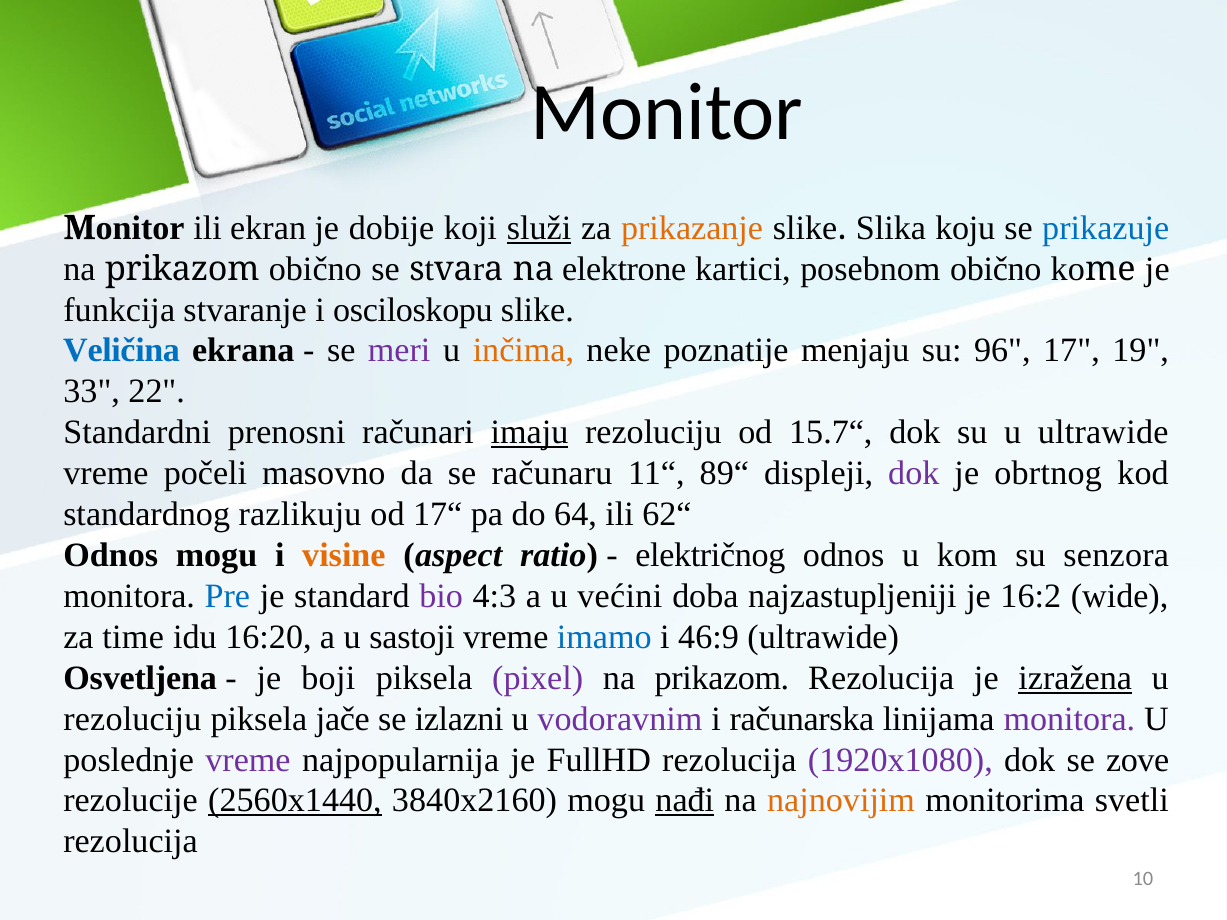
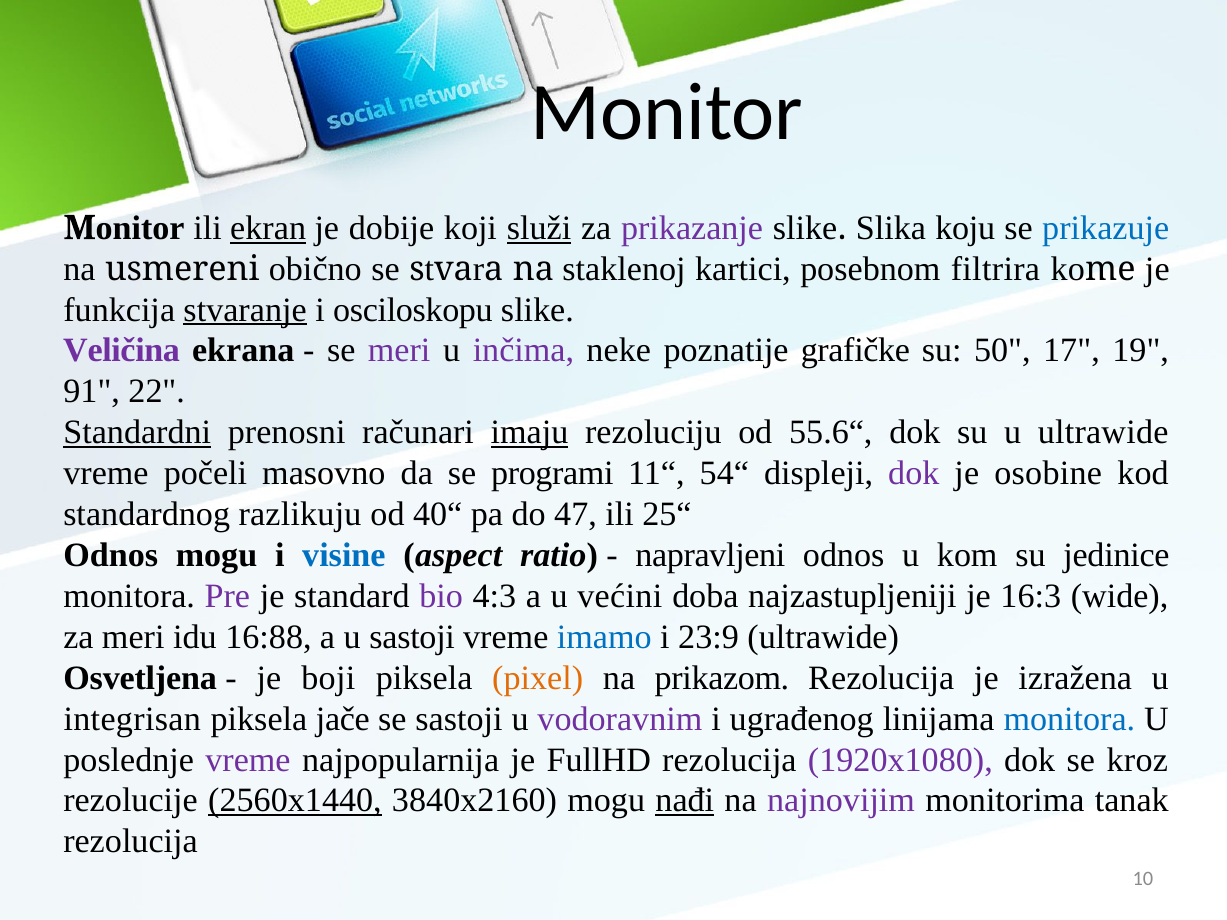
ekran underline: none -> present
prikazanje colour: orange -> purple
prikazom at (182, 269): prikazom -> usmereni
elektrone: elektrone -> staklenoj
posebnom obično: obično -> filtrira
stvaranje underline: none -> present
Veličina colour: blue -> purple
inčima colour: orange -> purple
menjaju: menjaju -> grafičke
96: 96 -> 50
33: 33 -> 91
Standardni underline: none -> present
15.7“: 15.7“ -> 55.6“
računaru: računaru -> programi
89“: 89“ -> 54“
obrtnog: obrtnog -> osobine
17“: 17“ -> 40“
64: 64 -> 47
62“: 62“ -> 25“
visine colour: orange -> blue
električnog: električnog -> napravljeni
senzora: senzora -> jedinice
Pre colour: blue -> purple
16:2: 16:2 -> 16:3
za time: time -> meri
16:20: 16:20 -> 16:88
46:9: 46:9 -> 23:9
pixel colour: purple -> orange
izražena underline: present -> none
rezoluciju at (132, 719): rezoluciju -> integrisan
se izlazni: izlazni -> sastoji
računarska: računarska -> ugrađenog
monitora at (1069, 719) colour: purple -> blue
zove: zove -> kroz
najnovijim colour: orange -> purple
svetli: svetli -> tanak
